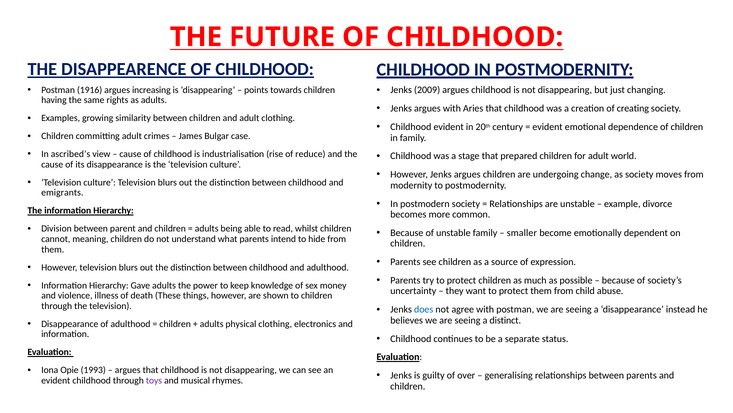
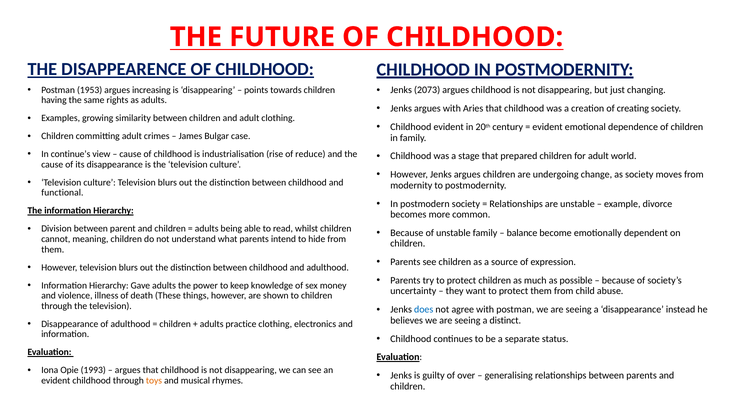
1916: 1916 -> 1953
2009: 2009 -> 2073
ascribed’s: ascribed’s -> continue’s
emigrants: emigrants -> functional
smaller: smaller -> balance
physical: physical -> practice
toys colour: purple -> orange
